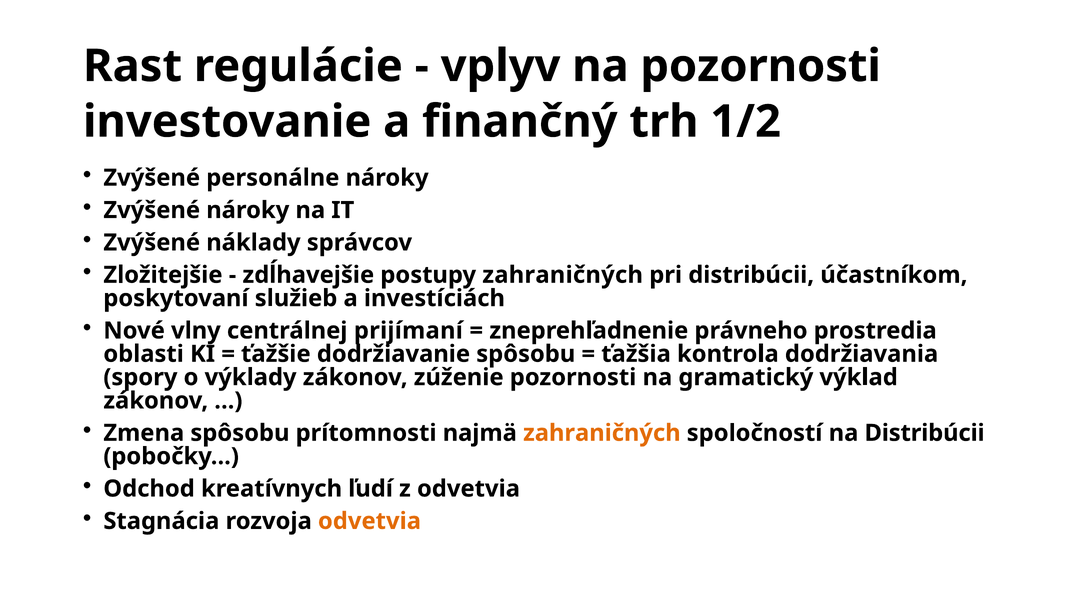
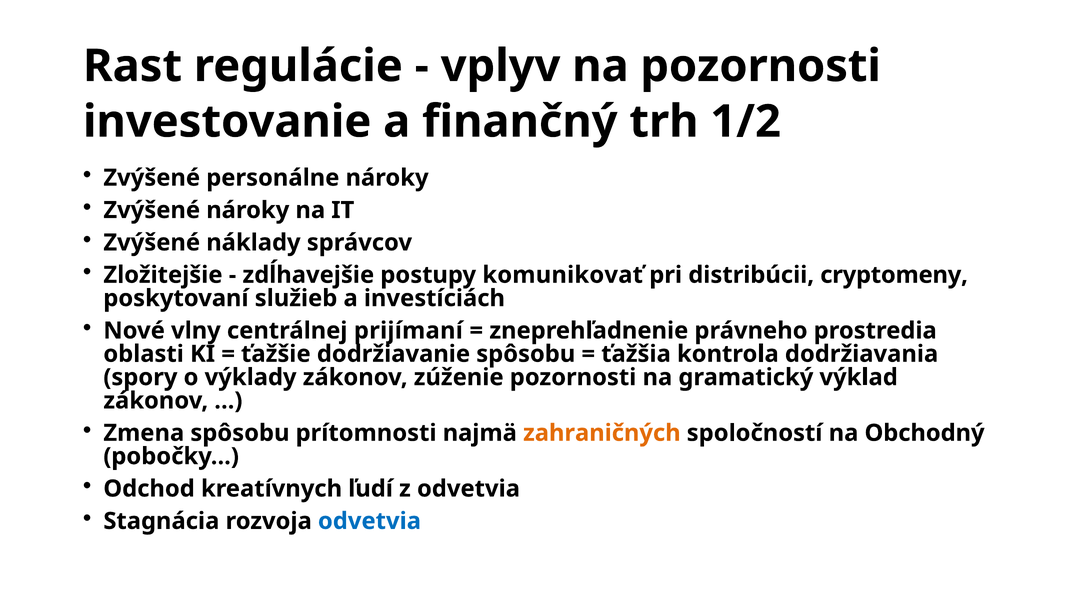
postupy zahraničných: zahraničných -> komunikovať
účastníkom: účastníkom -> cryptomeny
na Distribúcii: Distribúcii -> Obchodný
odvetvia at (369, 521) colour: orange -> blue
